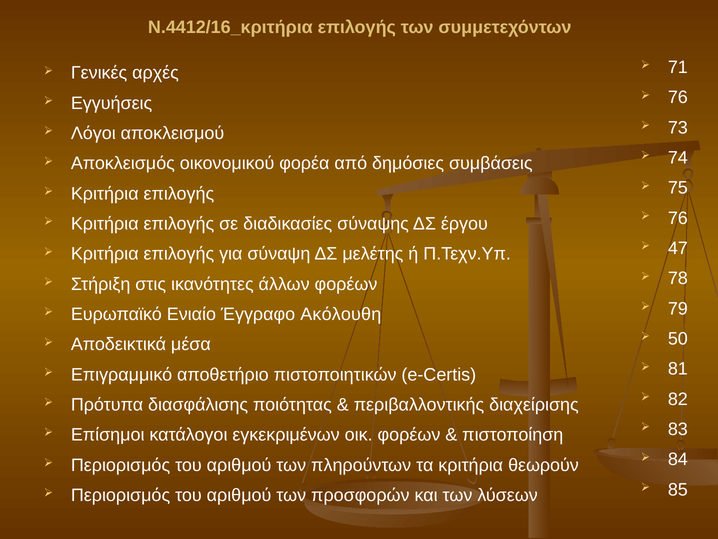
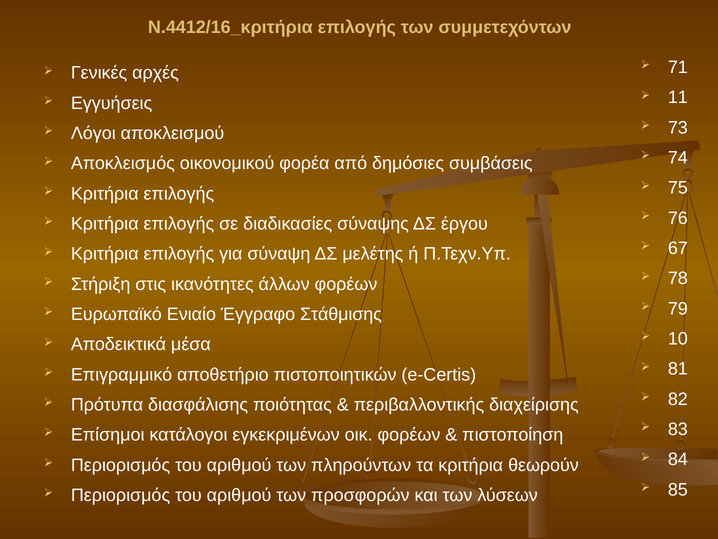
76 at (678, 97): 76 -> 11
47: 47 -> 67
Ακόλουθη: Ακόλουθη -> Στάθμισης
50: 50 -> 10
